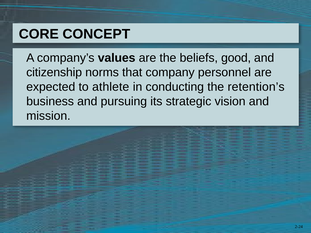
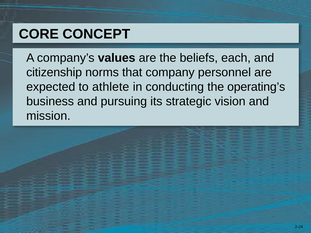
good: good -> each
retention’s: retention’s -> operating’s
